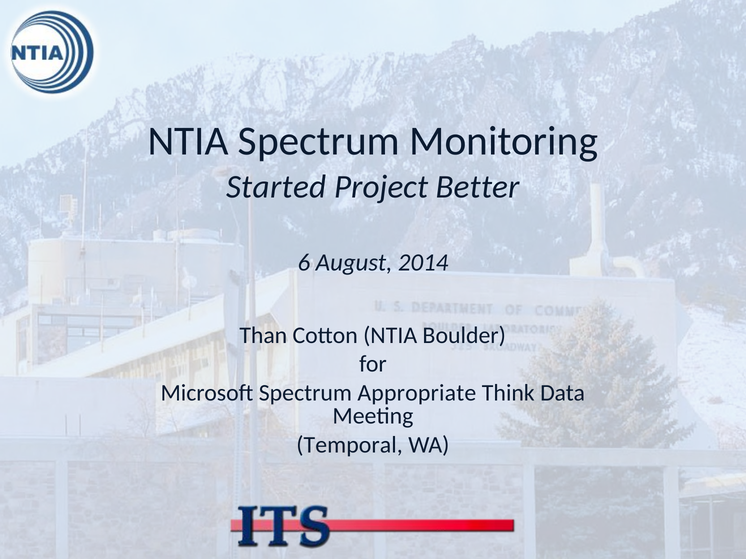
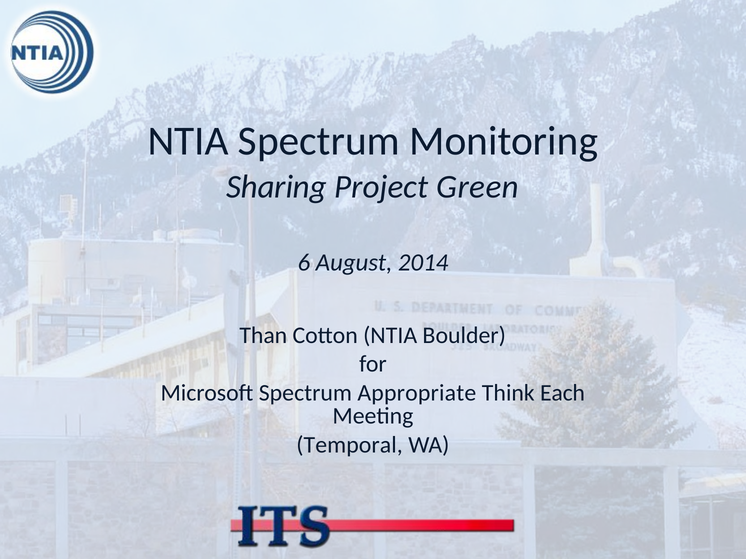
Started: Started -> Sharing
Better: Better -> Green
Data: Data -> Each
